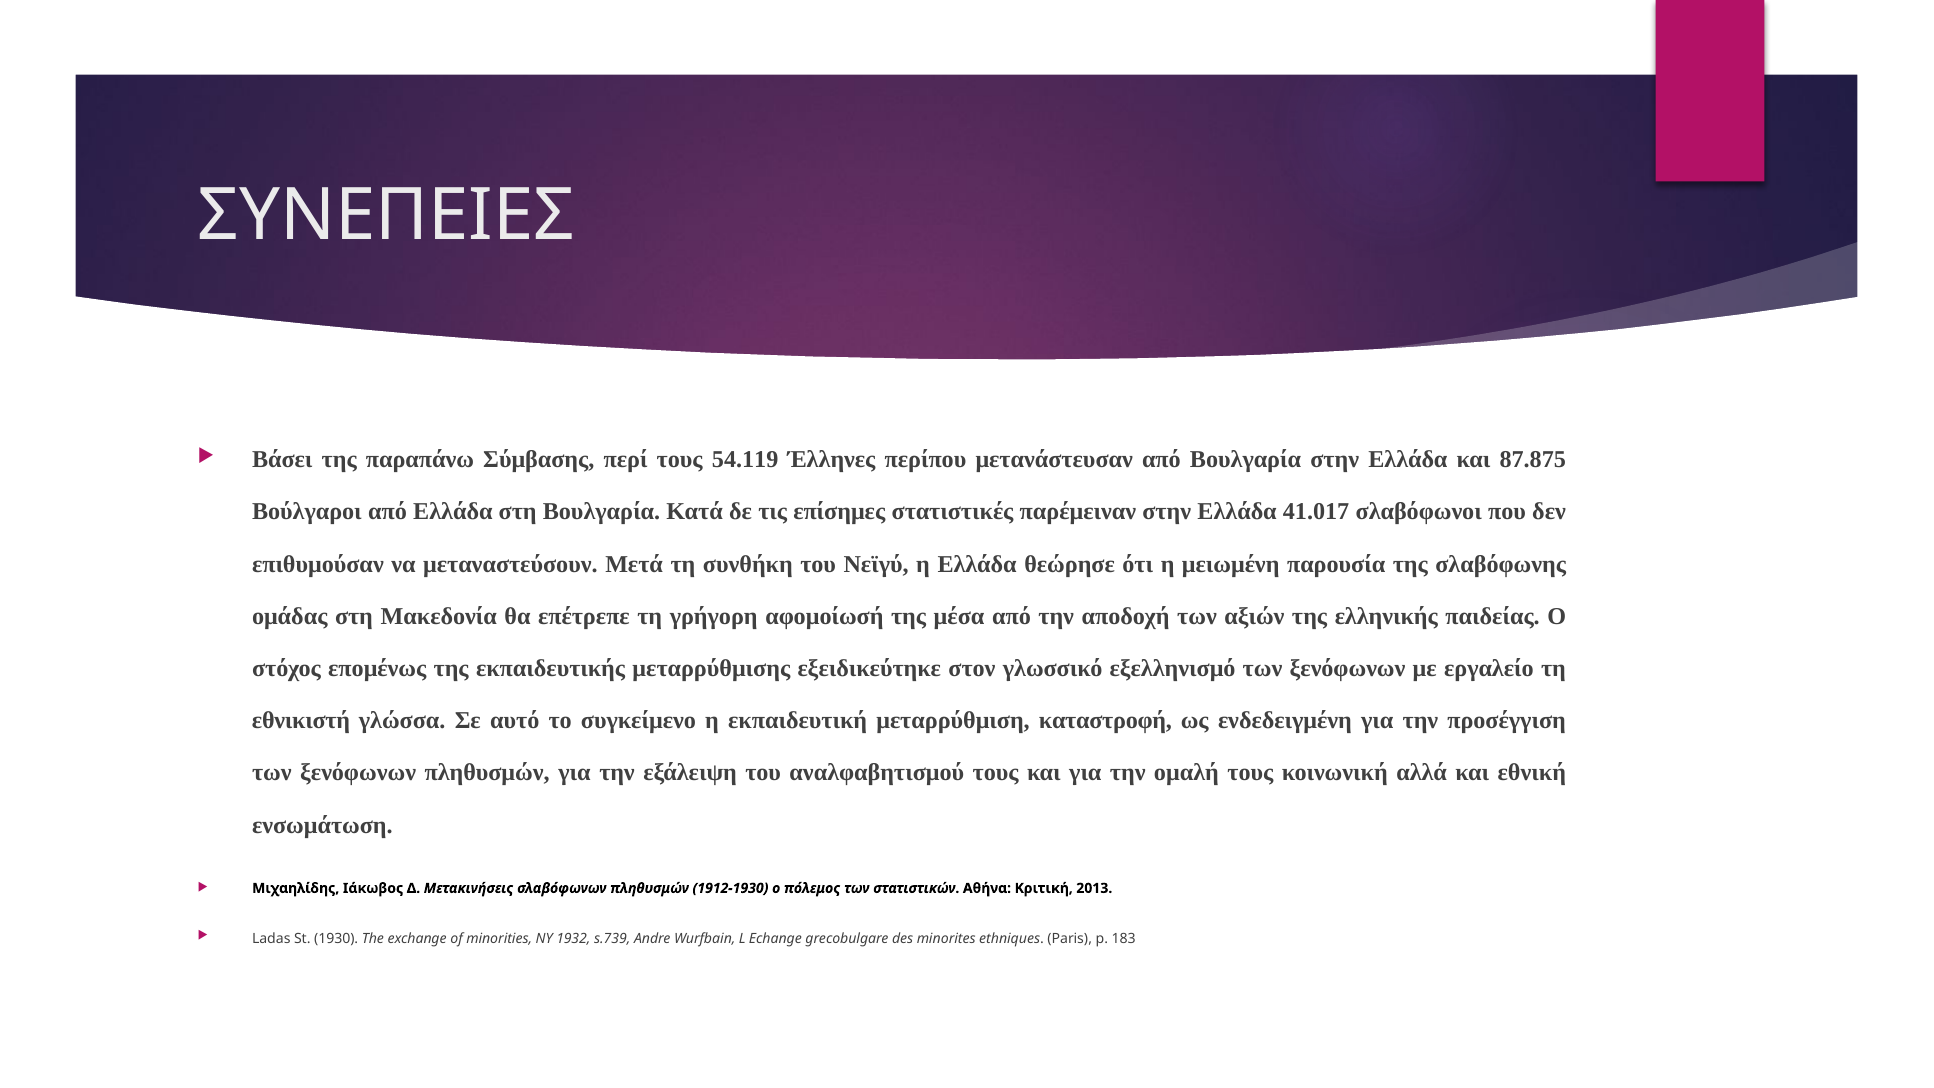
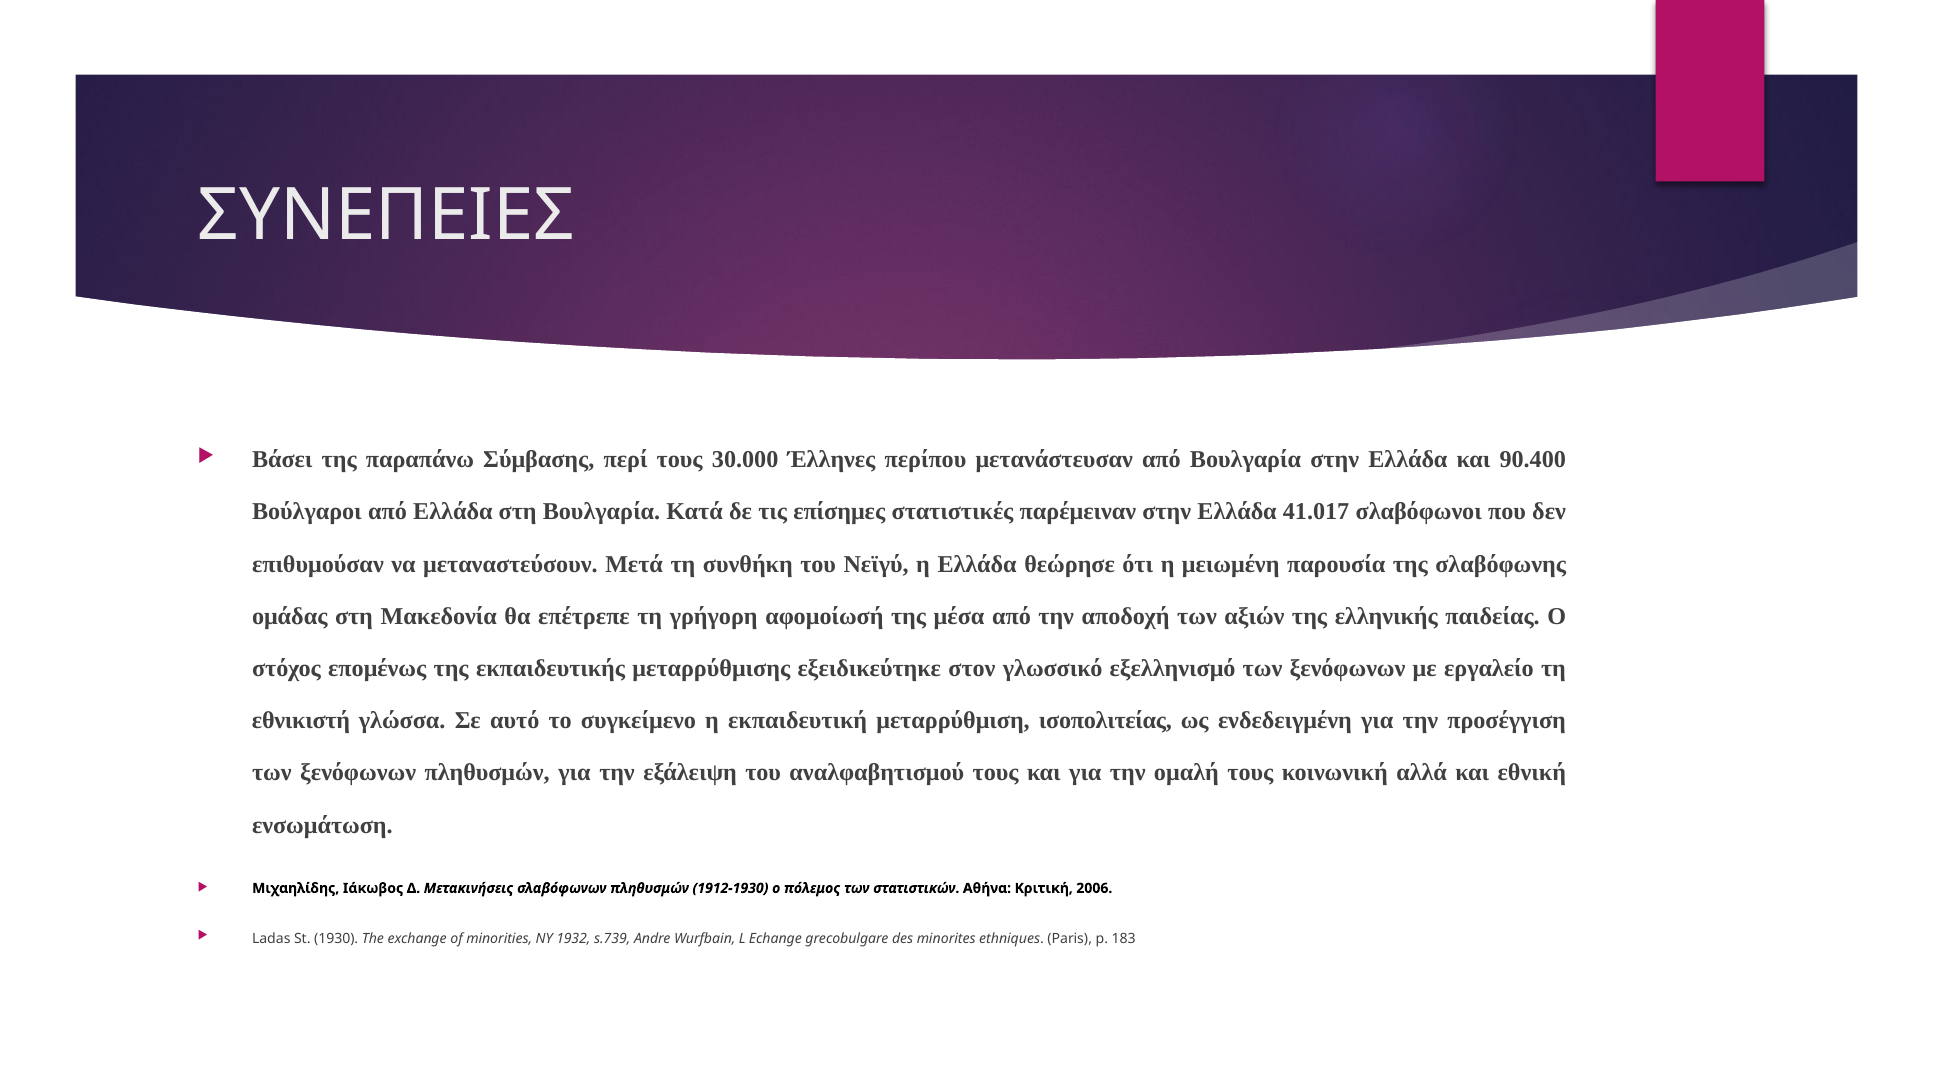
54.119: 54.119 -> 30.000
87.875: 87.875 -> 90.400
καταστροφή: καταστροφή -> ισοπολιτείας
2013: 2013 -> 2006
